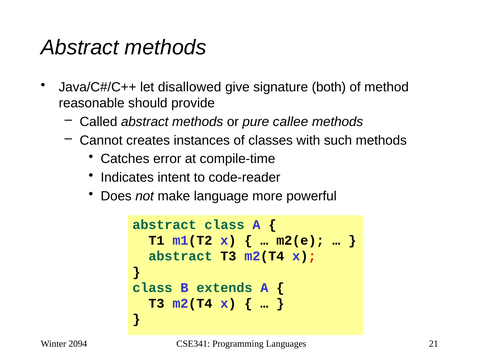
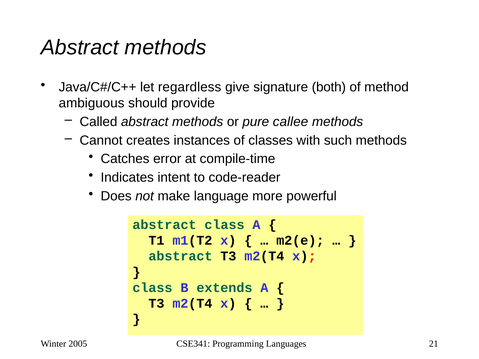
disallowed: disallowed -> regardless
reasonable: reasonable -> ambiguous
2094: 2094 -> 2005
